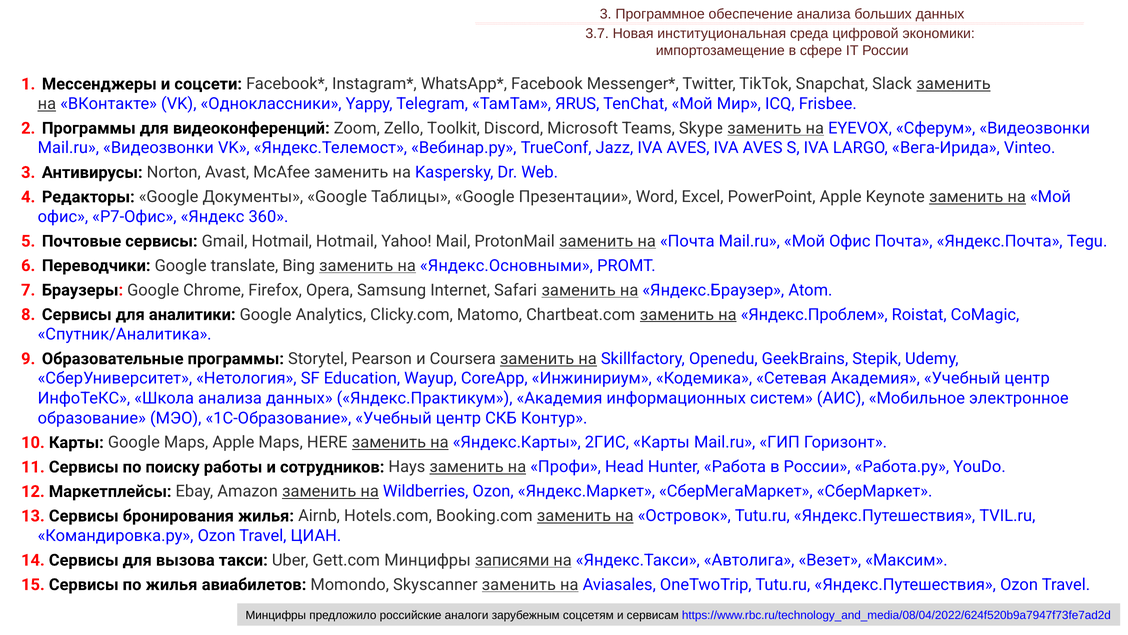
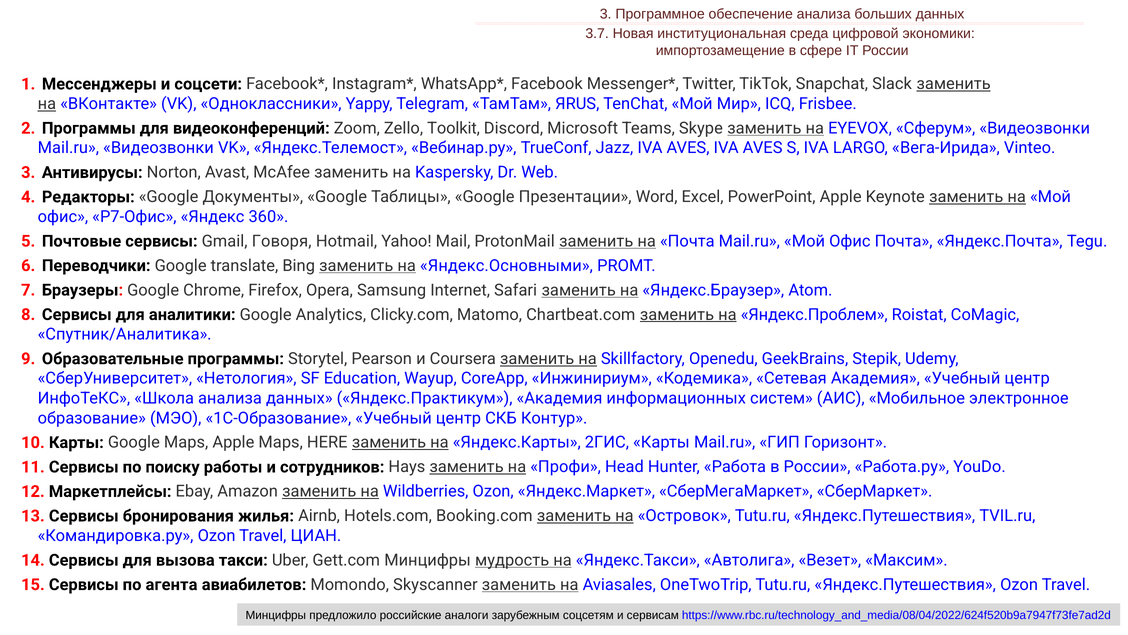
Gmail Hotmail: Hotmail -> Говоря
записями: записями -> мудрость
по жилья: жилья -> агента
